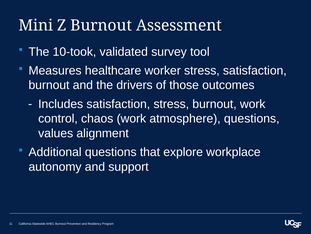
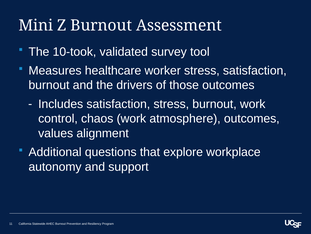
atmosphere questions: questions -> outcomes
